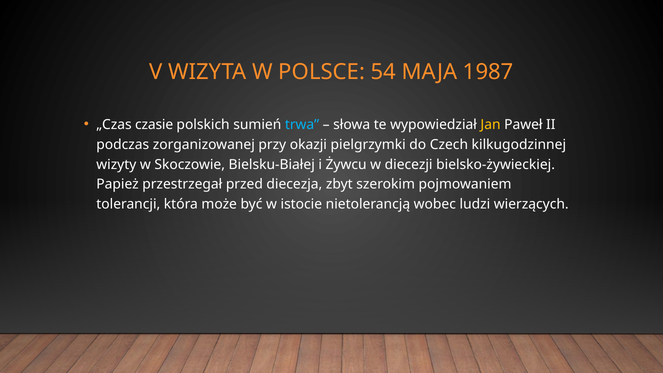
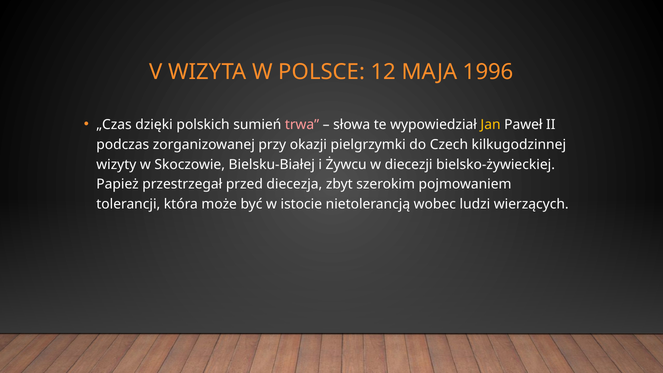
54: 54 -> 12
1987: 1987 -> 1996
czasie: czasie -> dzięki
trwa colour: light blue -> pink
